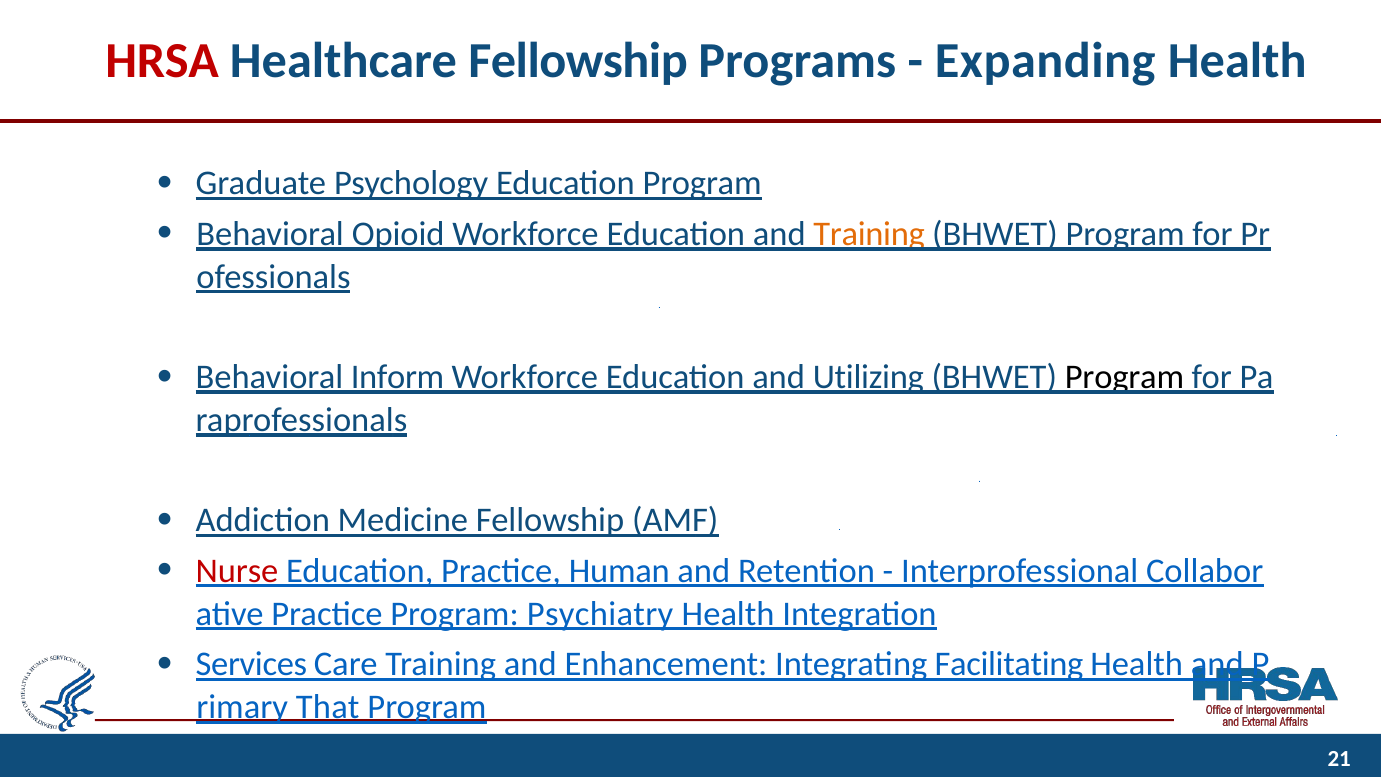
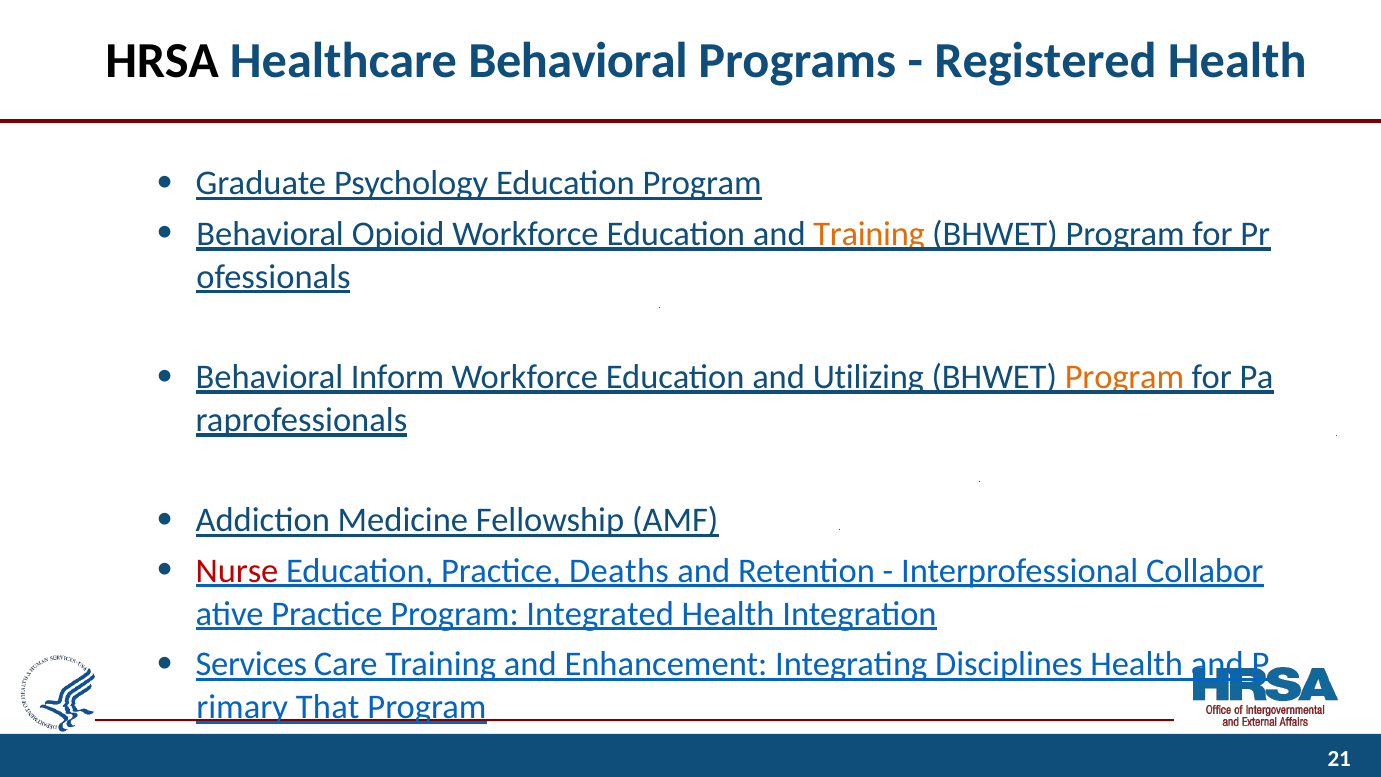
HRSA colour: red -> black
Healthcare Fellowship: Fellowship -> Behavioral
Expanding: Expanding -> Registered
Program at (1124, 377) colour: black -> orange
Human: Human -> Deaths
Psychiatry: Psychiatry -> Integrated
Facilitating: Facilitating -> Disciplines
